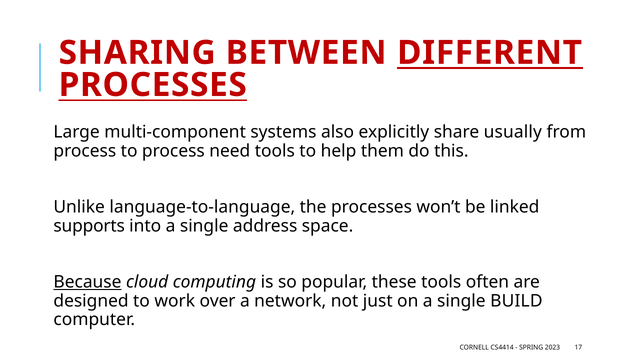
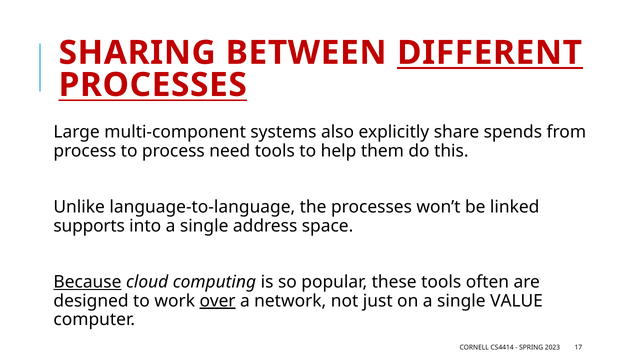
usually: usually -> spends
over underline: none -> present
BUILD: BUILD -> VALUE
